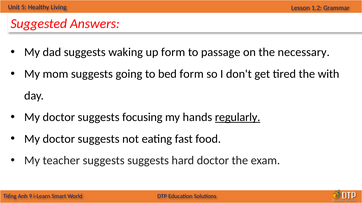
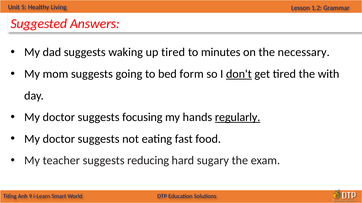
up form: form -> tired
passage: passage -> minutes
don't underline: none -> present
suggests suggests: suggests -> reducing
hard doctor: doctor -> sugary
